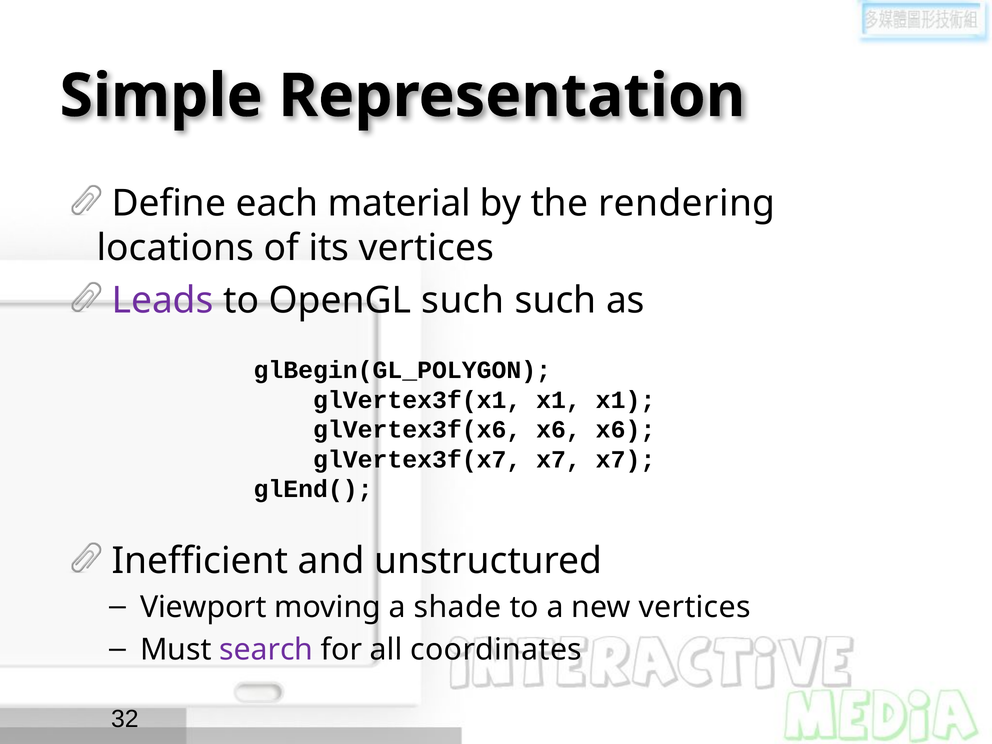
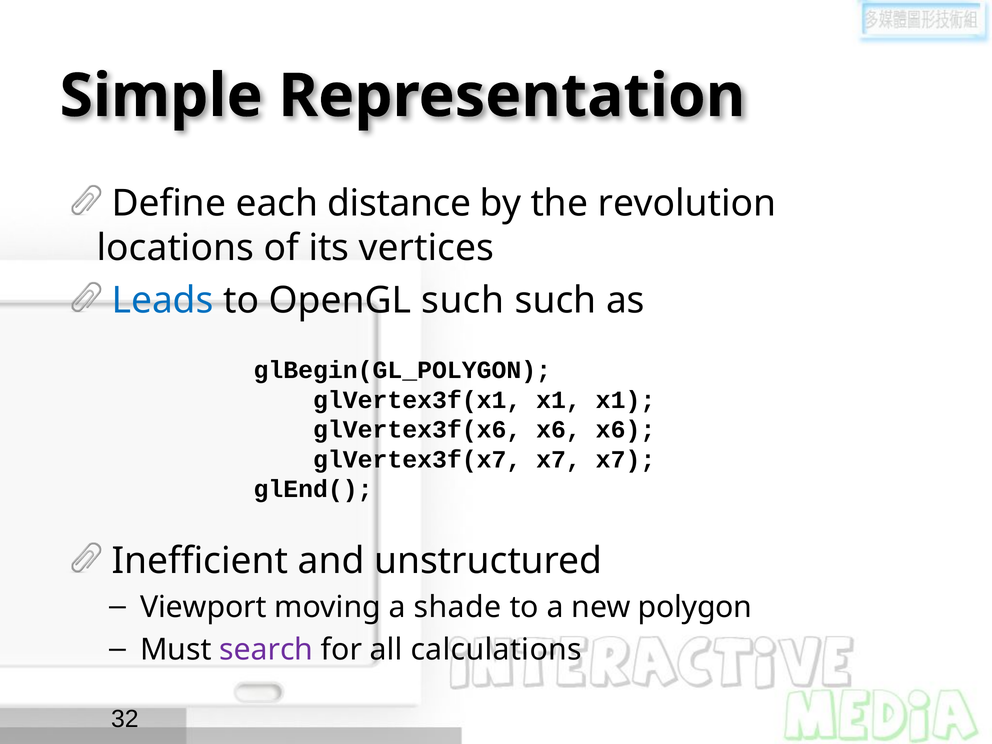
material: material -> distance
rendering: rendering -> revolution
Leads colour: purple -> blue
new vertices: vertices -> polygon
coordinates: coordinates -> calculations
